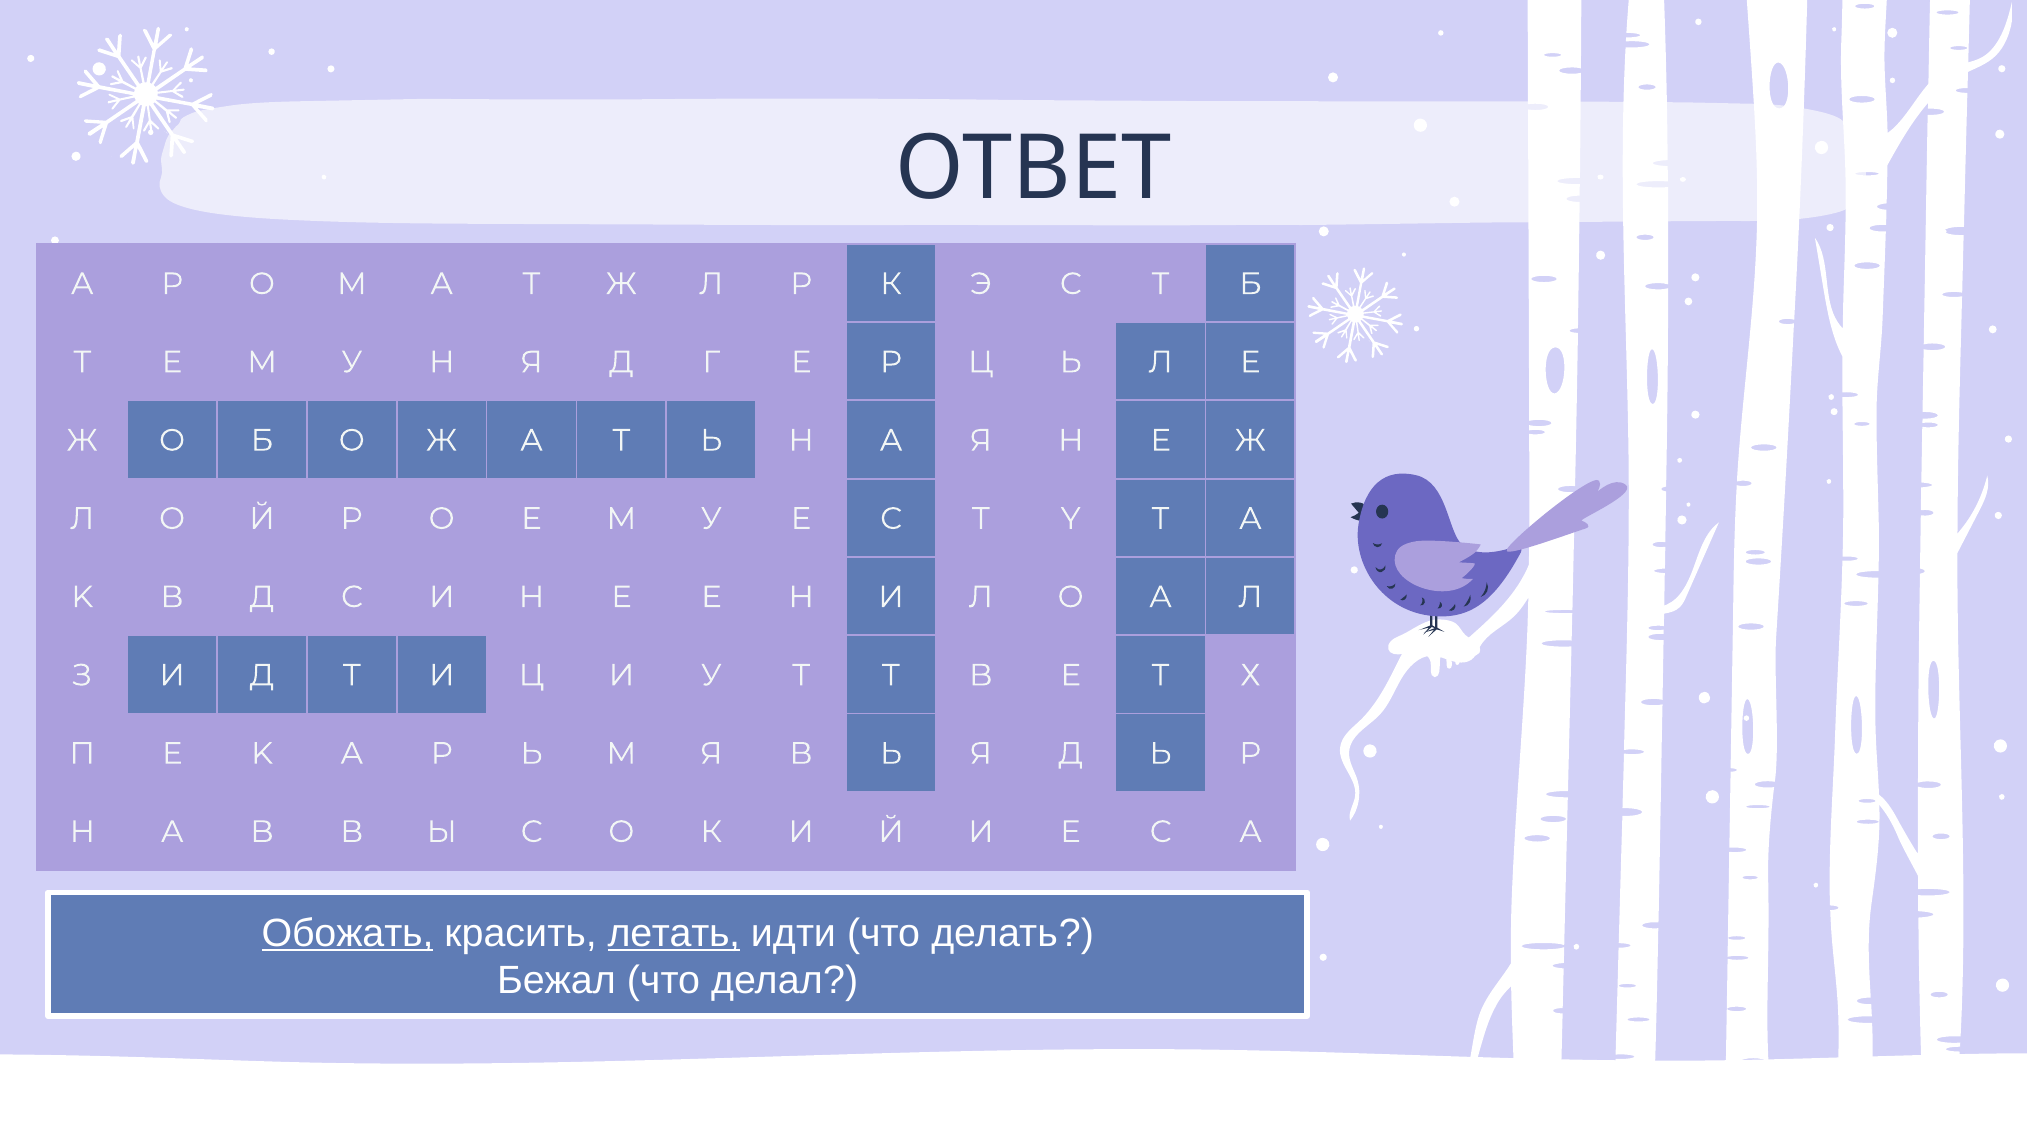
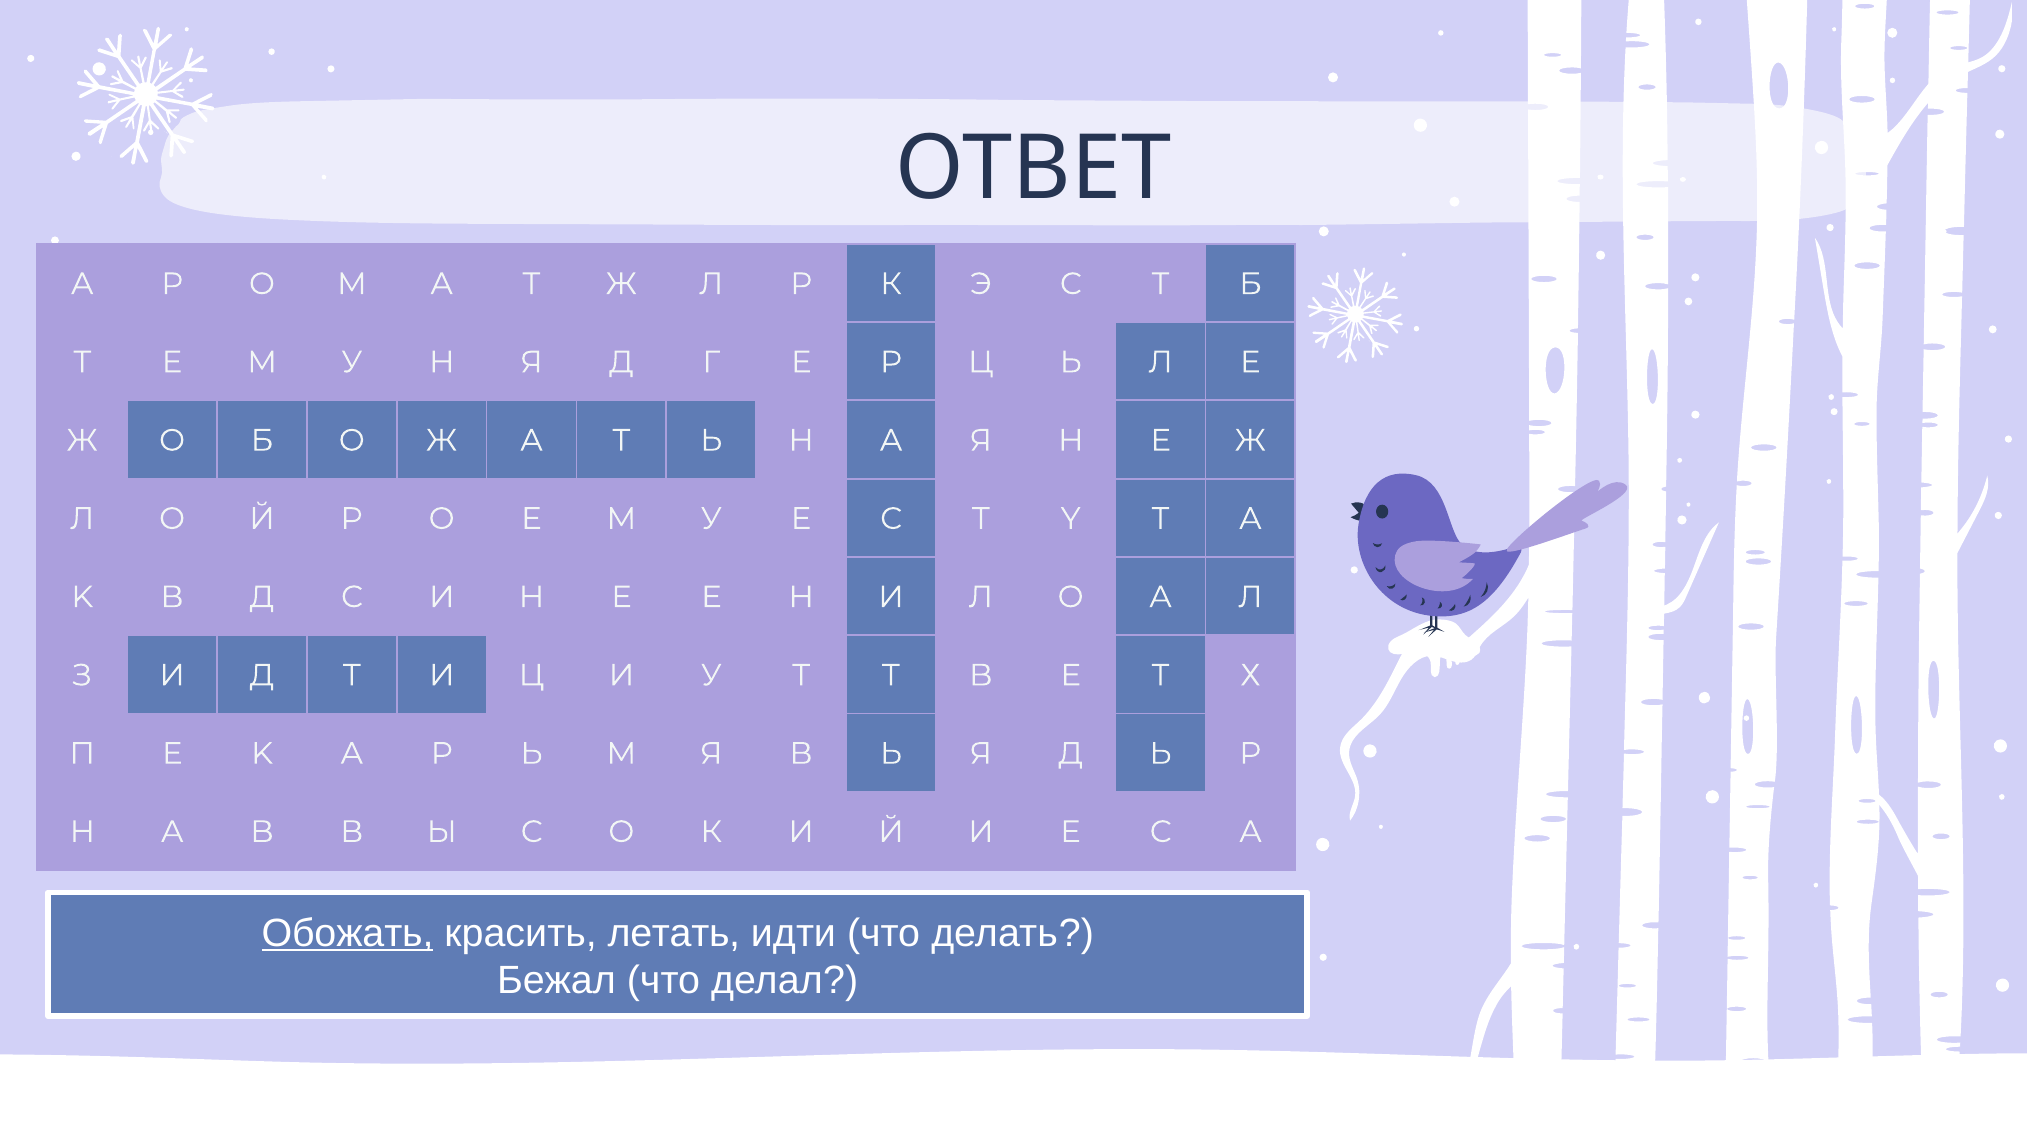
летать underline: present -> none
